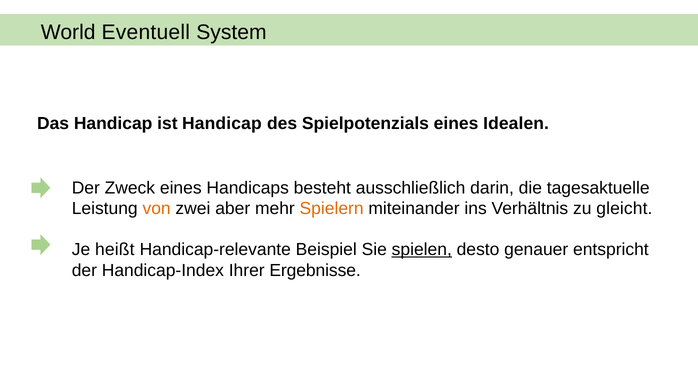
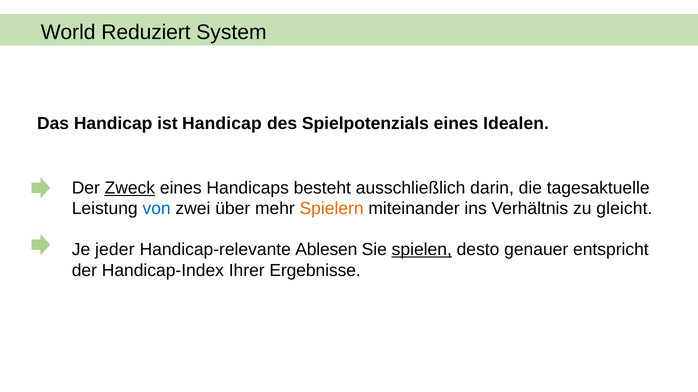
Eventuell: Eventuell -> Reduziert
Zweck underline: none -> present
von colour: orange -> blue
aber: aber -> über
heißt: heißt -> jeder
Beispiel: Beispiel -> Ablesen
